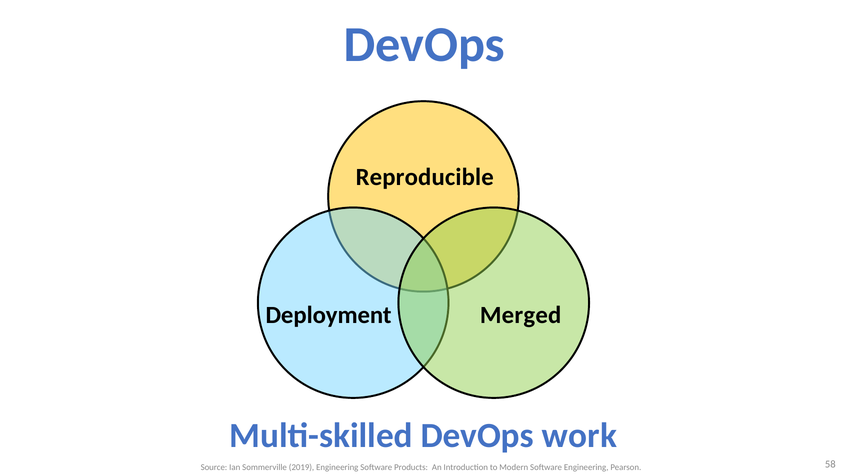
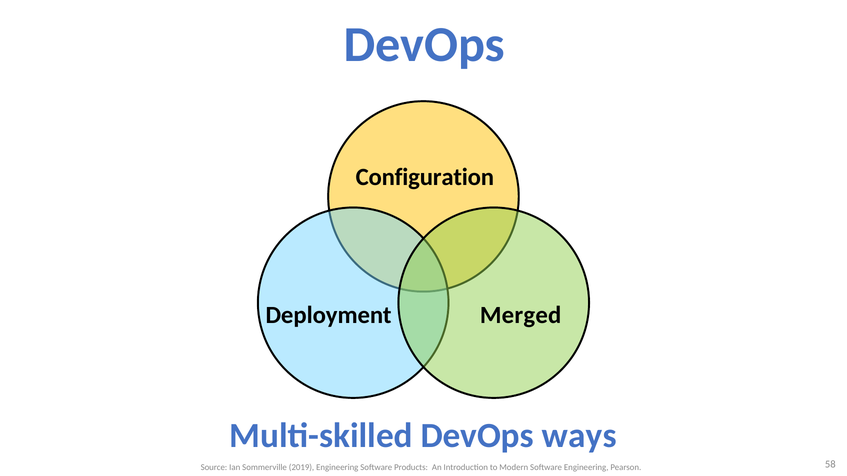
Reproducible: Reproducible -> Configuration
work: work -> ways
